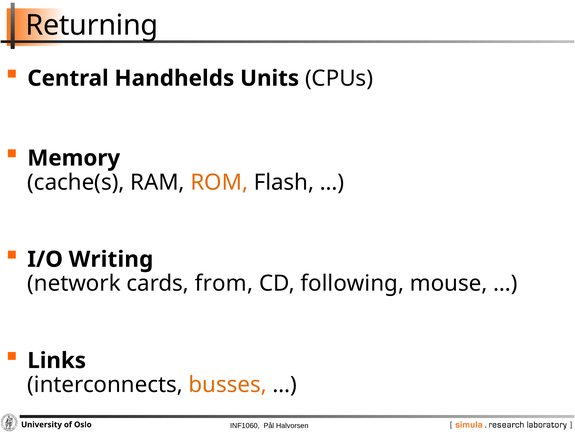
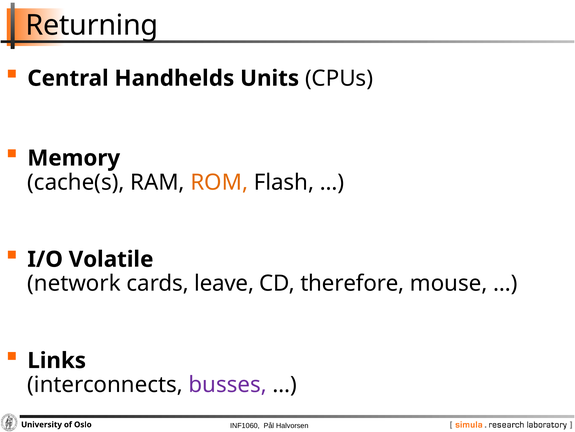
Writing: Writing -> Volatile
from: from -> leave
following: following -> therefore
busses colour: orange -> purple
